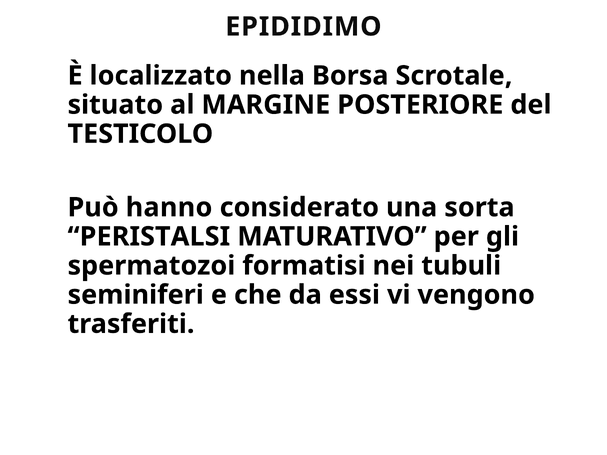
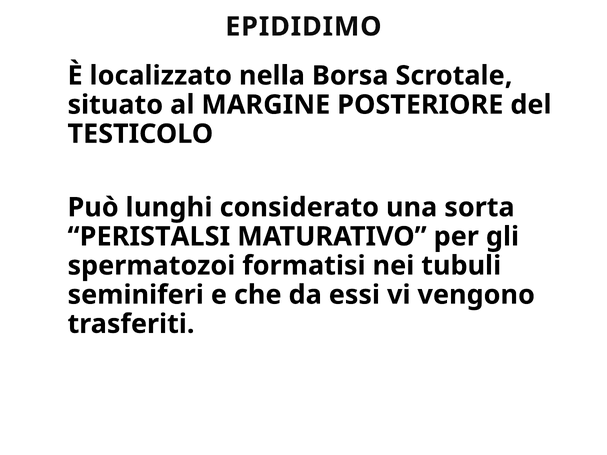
hanno: hanno -> lunghi
